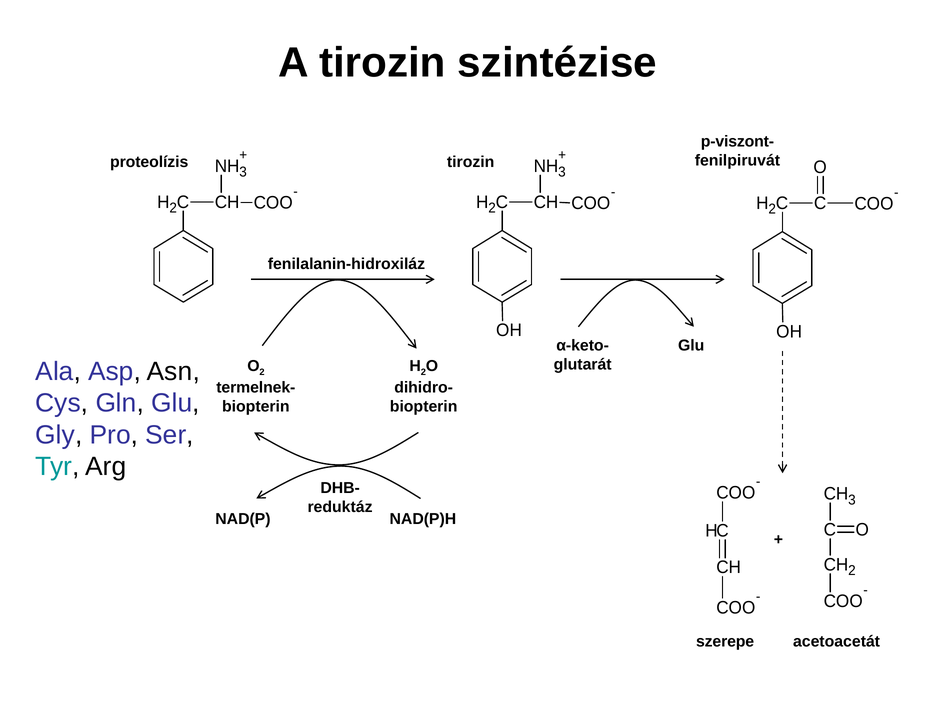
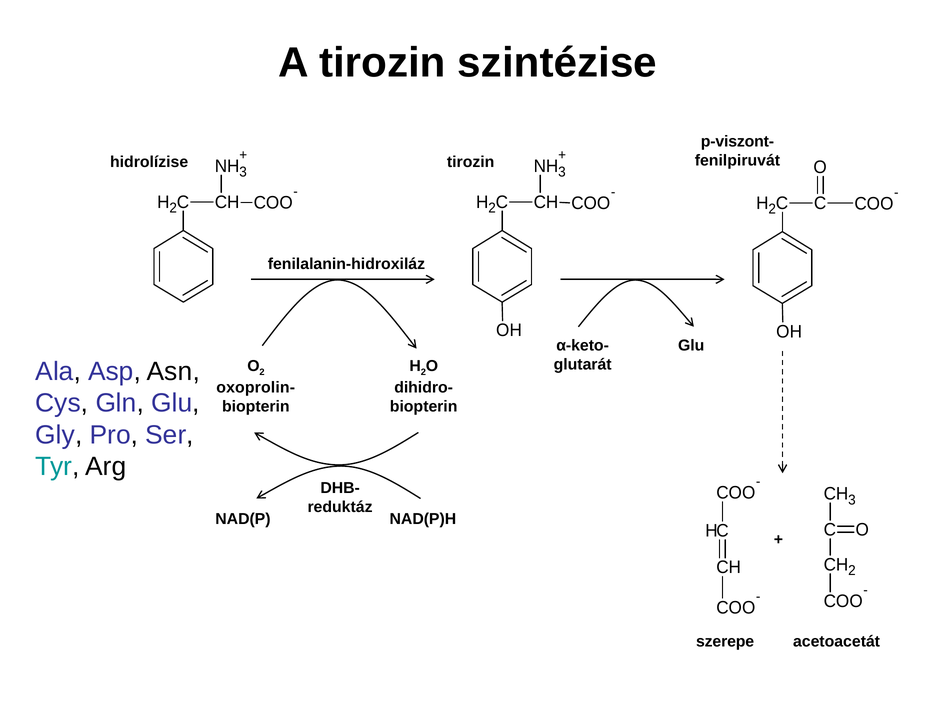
proteolízis: proteolízis -> hidrolízise
termelnek-: termelnek- -> oxoprolin-
